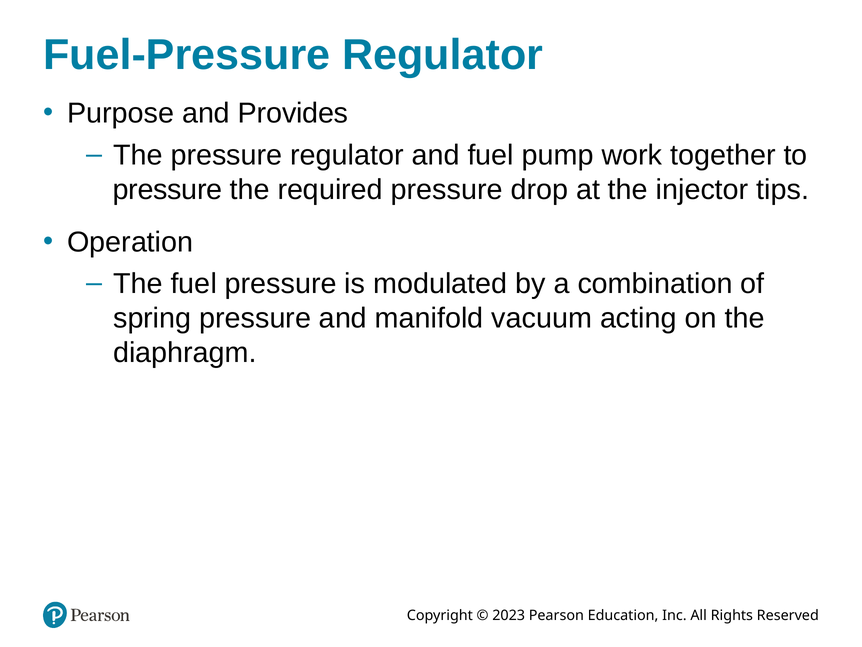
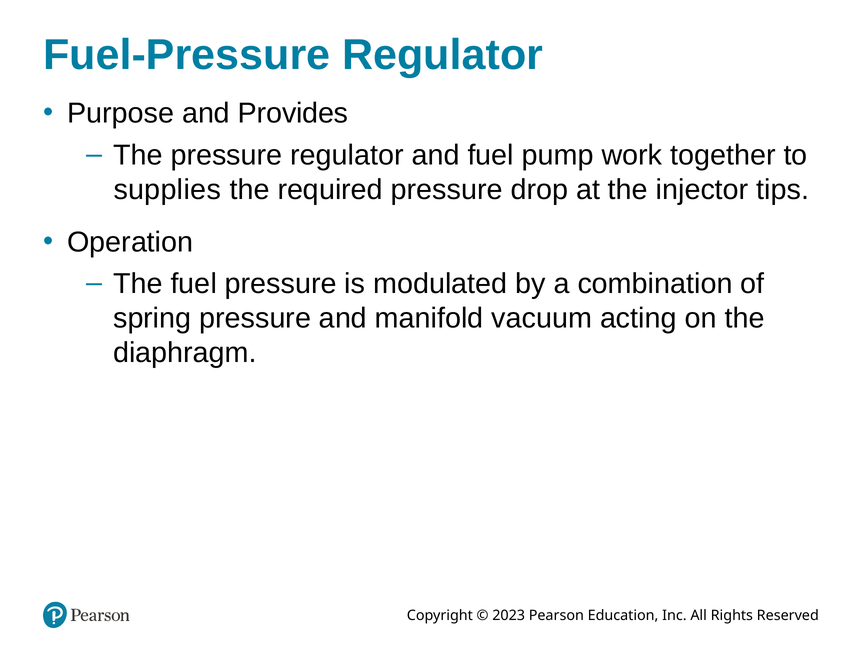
pressure at (168, 190): pressure -> supplies
